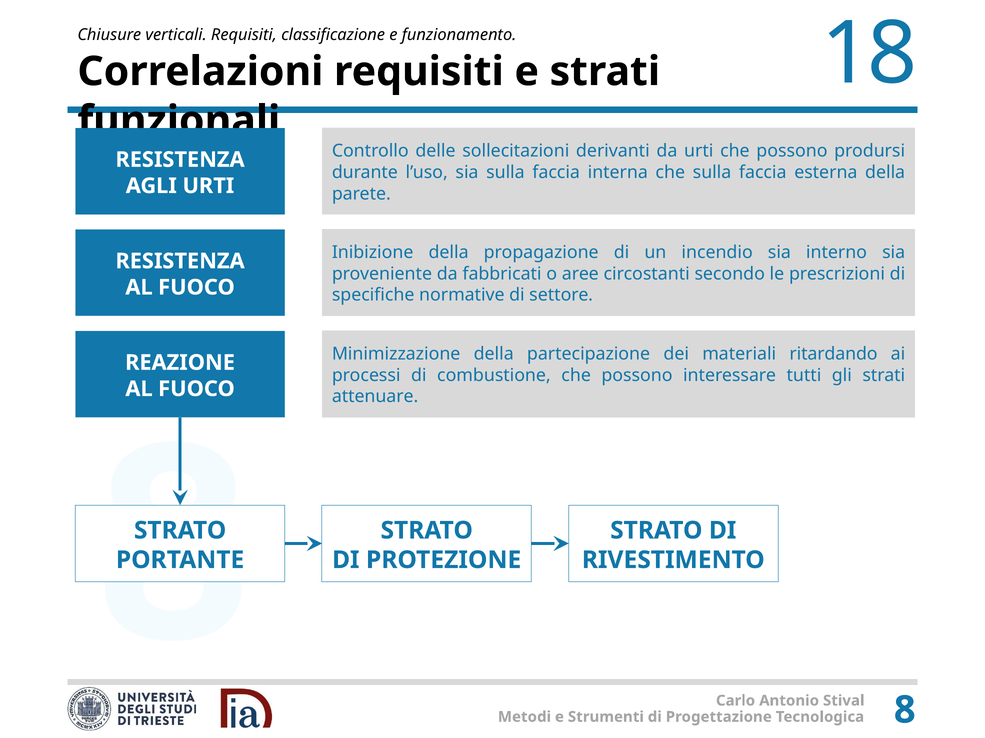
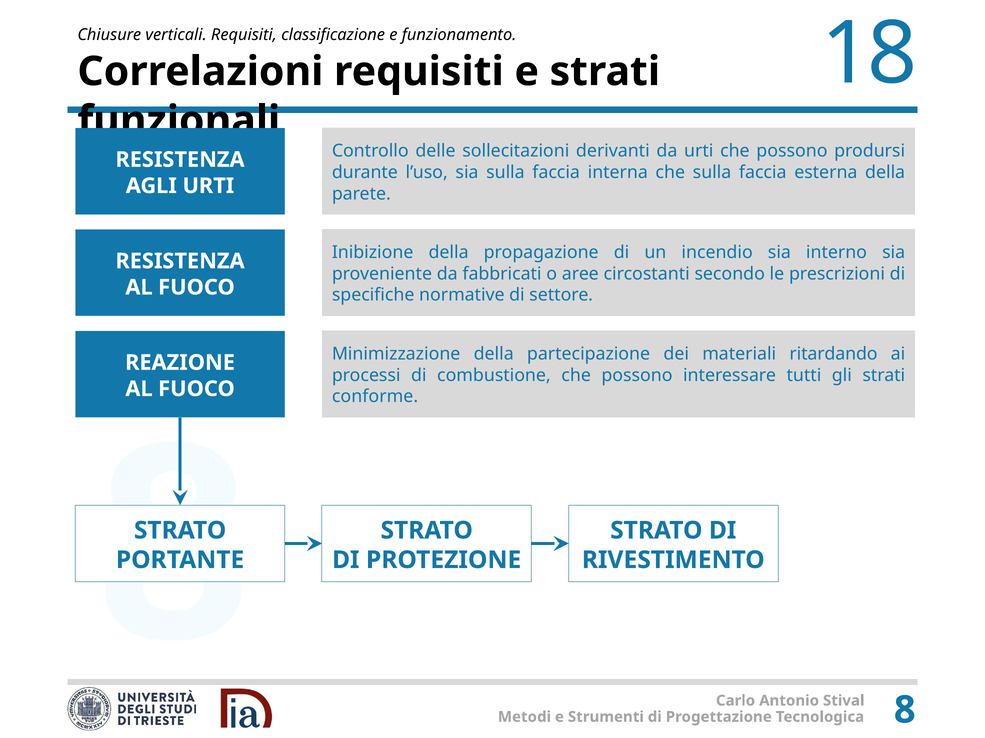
attenuare: attenuare -> conforme
